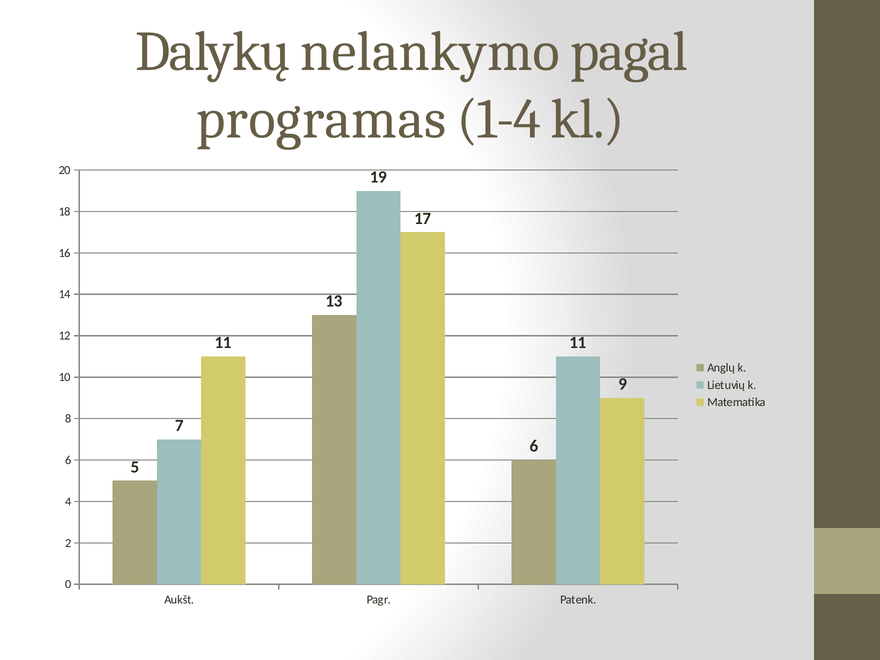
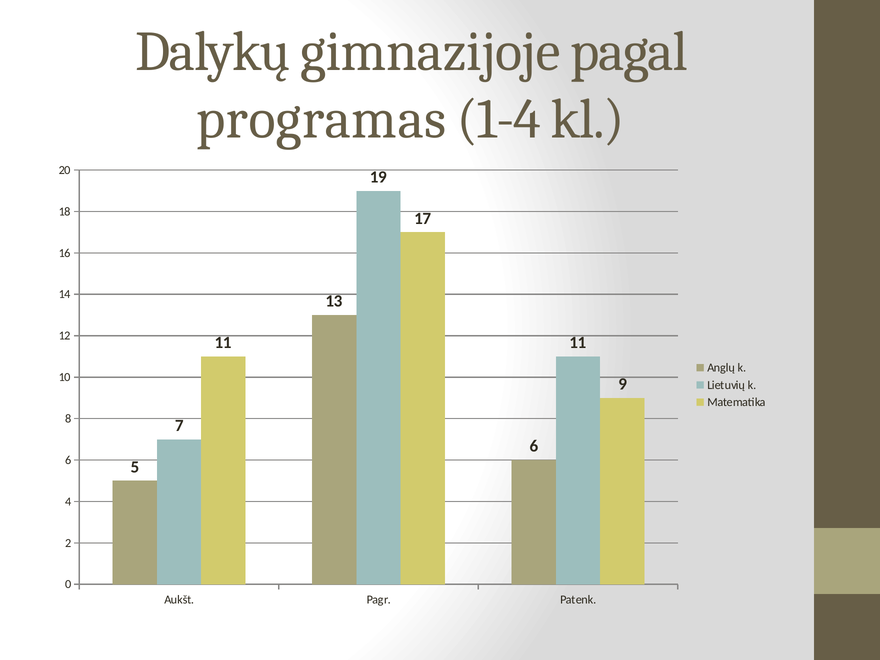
nelankymo: nelankymo -> gimnazijoje
